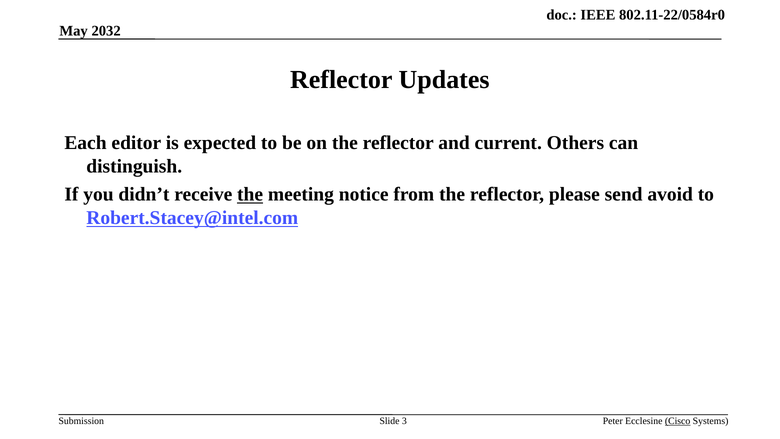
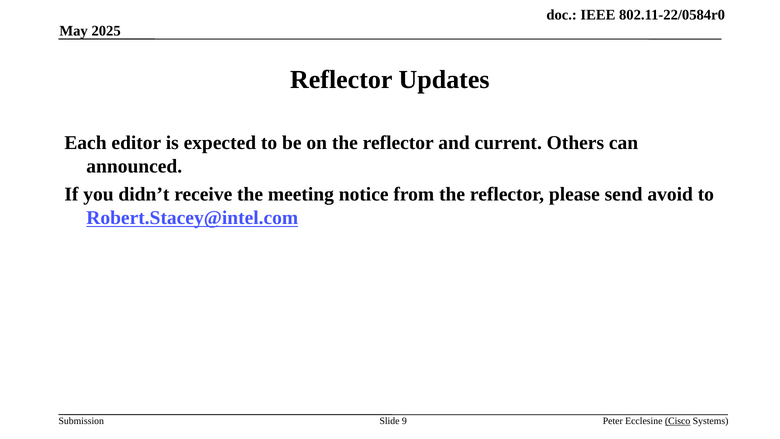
2032: 2032 -> 2025
distinguish: distinguish -> announced
the at (250, 194) underline: present -> none
3: 3 -> 9
